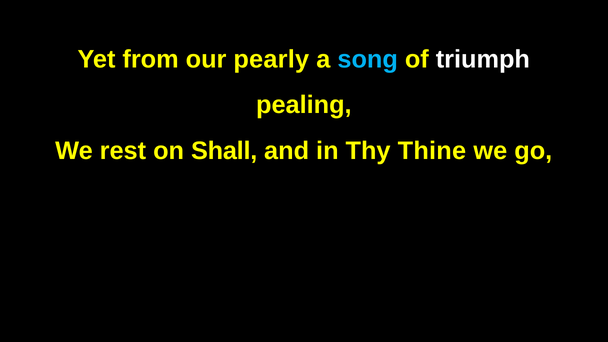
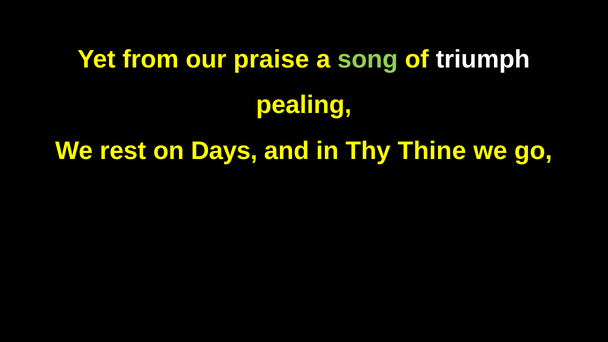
pearly: pearly -> praise
song colour: light blue -> light green
Shall: Shall -> Days
